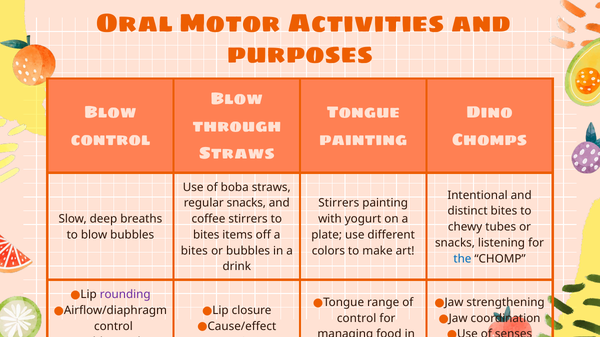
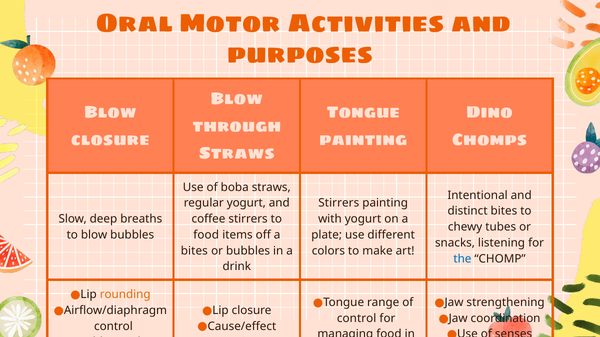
control at (111, 140): control -> closure
regular snacks: snacks -> yogurt
bites at (206, 235): bites -> food
rounding colour: purple -> orange
